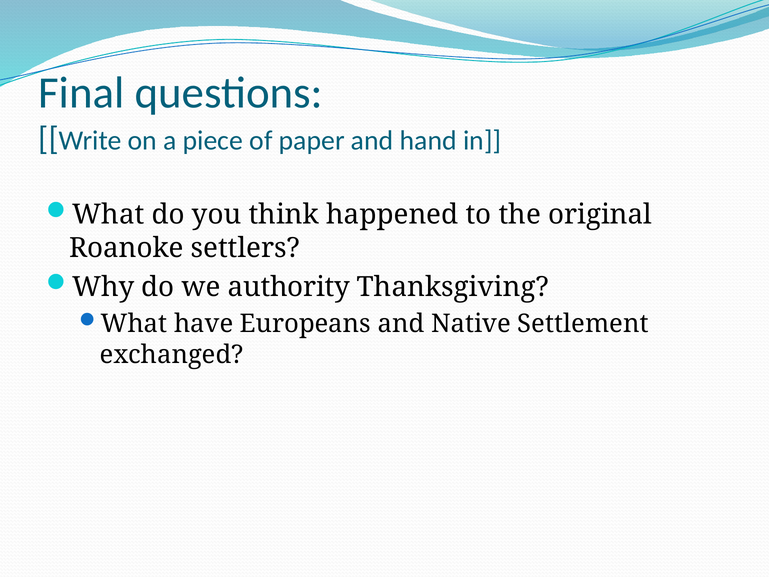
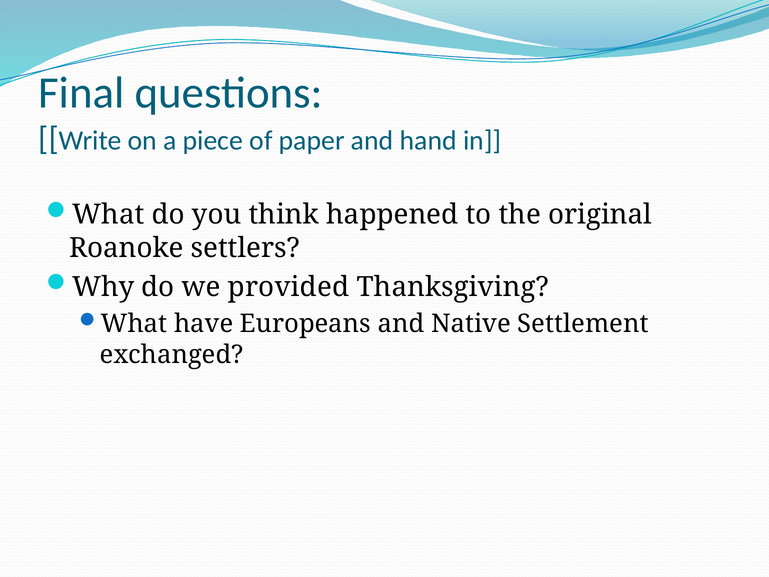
authority: authority -> provided
